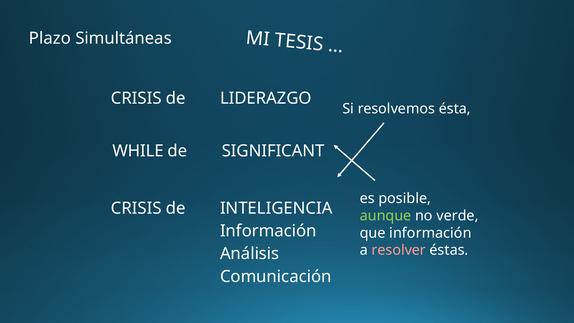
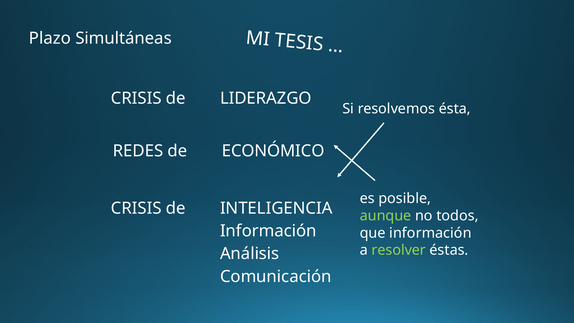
WHILE: WHILE -> REDES
SIGNIFICANT: SIGNIFICANT -> ECONÓMICO
verde: verde -> todos
resolver colour: pink -> light green
